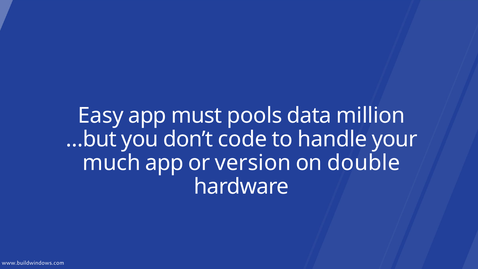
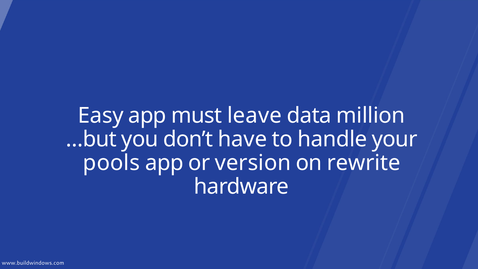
pools: pools -> leave
code: code -> have
much: much -> pools
double: double -> rewrite
